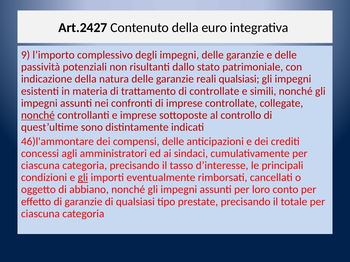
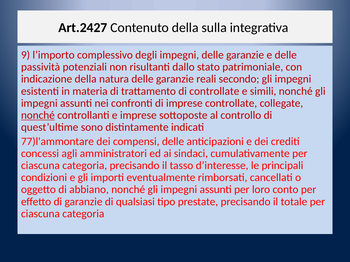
euro: euro -> sulla
reali qualsiasi: qualsiasi -> secondo
46)l'ammontare: 46)l'ammontare -> 77)l'ammontare
gli at (83, 178) underline: present -> none
